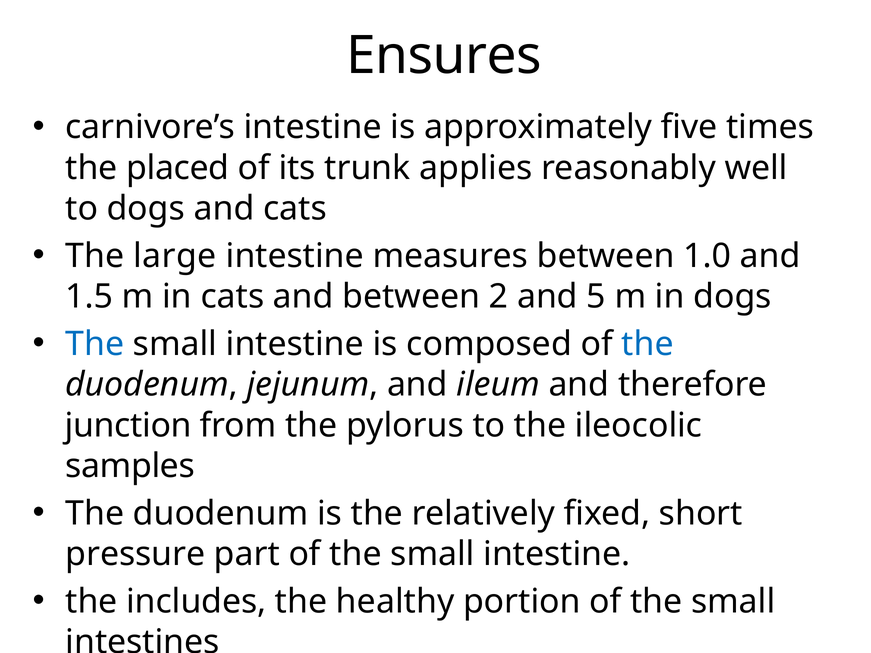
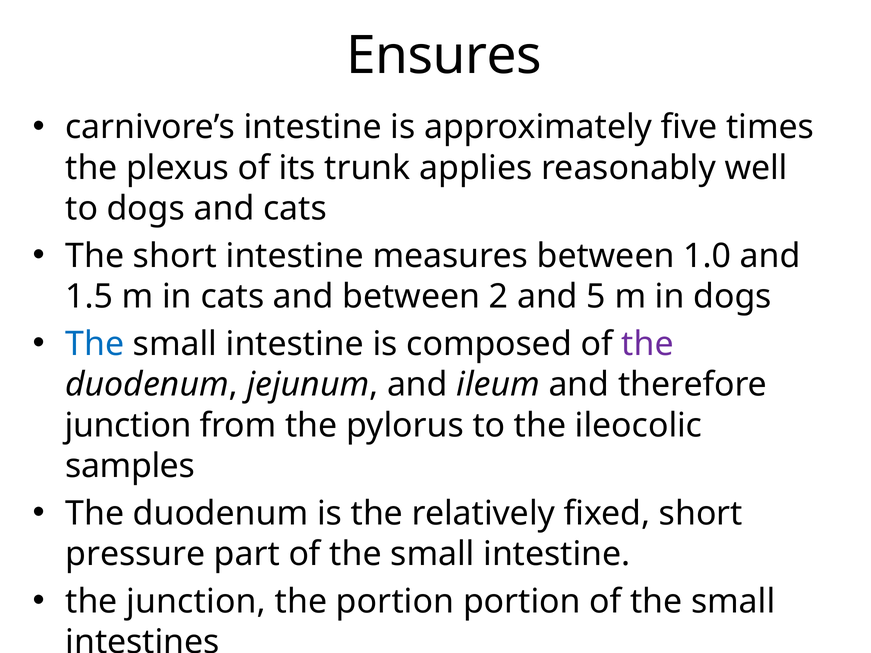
placed: placed -> plexus
The large: large -> short
the at (648, 344) colour: blue -> purple
the includes: includes -> junction
the healthy: healthy -> portion
